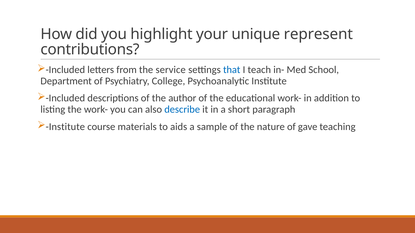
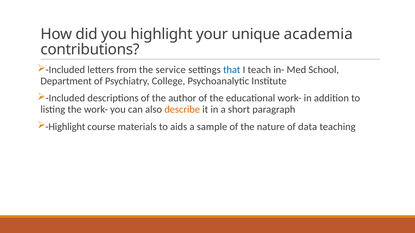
represent: represent -> academia
describe colour: blue -> orange
Institute at (65, 127): Institute -> Highlight
gave: gave -> data
